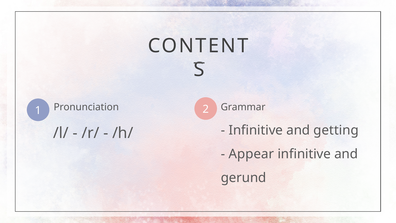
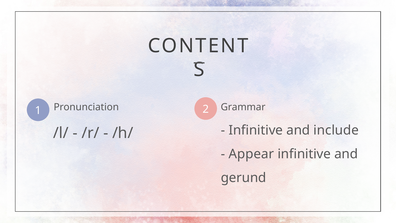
getting: getting -> include
